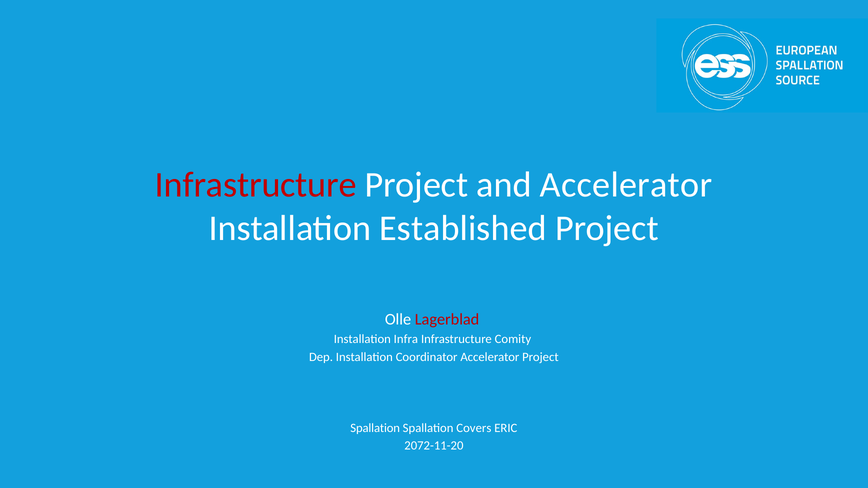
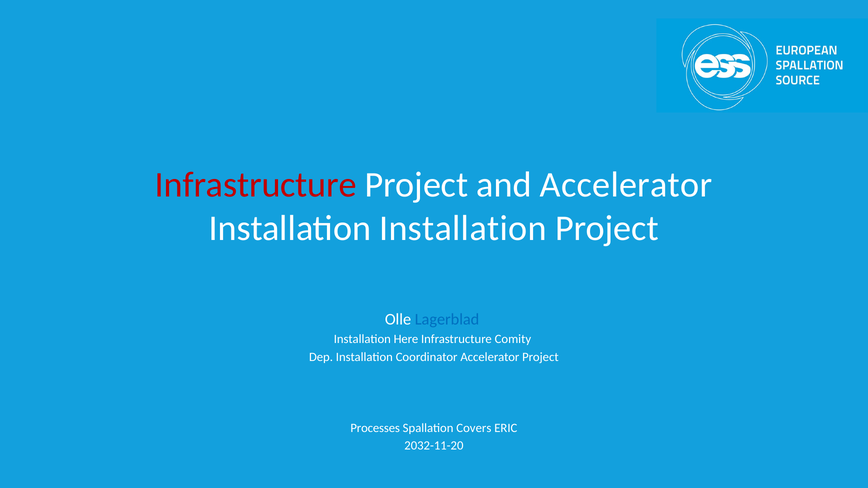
Installation Established: Established -> Installation
Lagerblad colour: red -> blue
Infra: Infra -> Here
Spallation at (375, 428): Spallation -> Processes
2072-11-20: 2072-11-20 -> 2032-11-20
